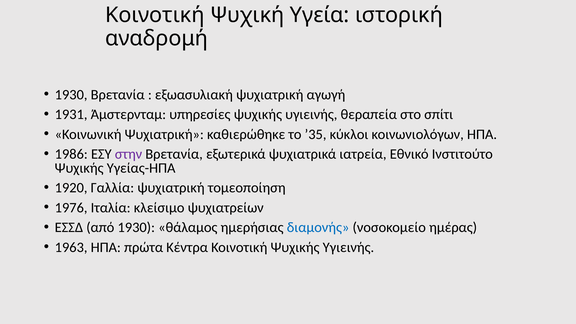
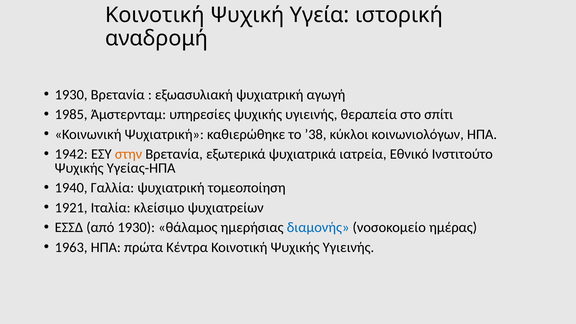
1931: 1931 -> 1985
’35: ’35 -> ’38
1986: 1986 -> 1942
στην colour: purple -> orange
1920: 1920 -> 1940
1976: 1976 -> 1921
